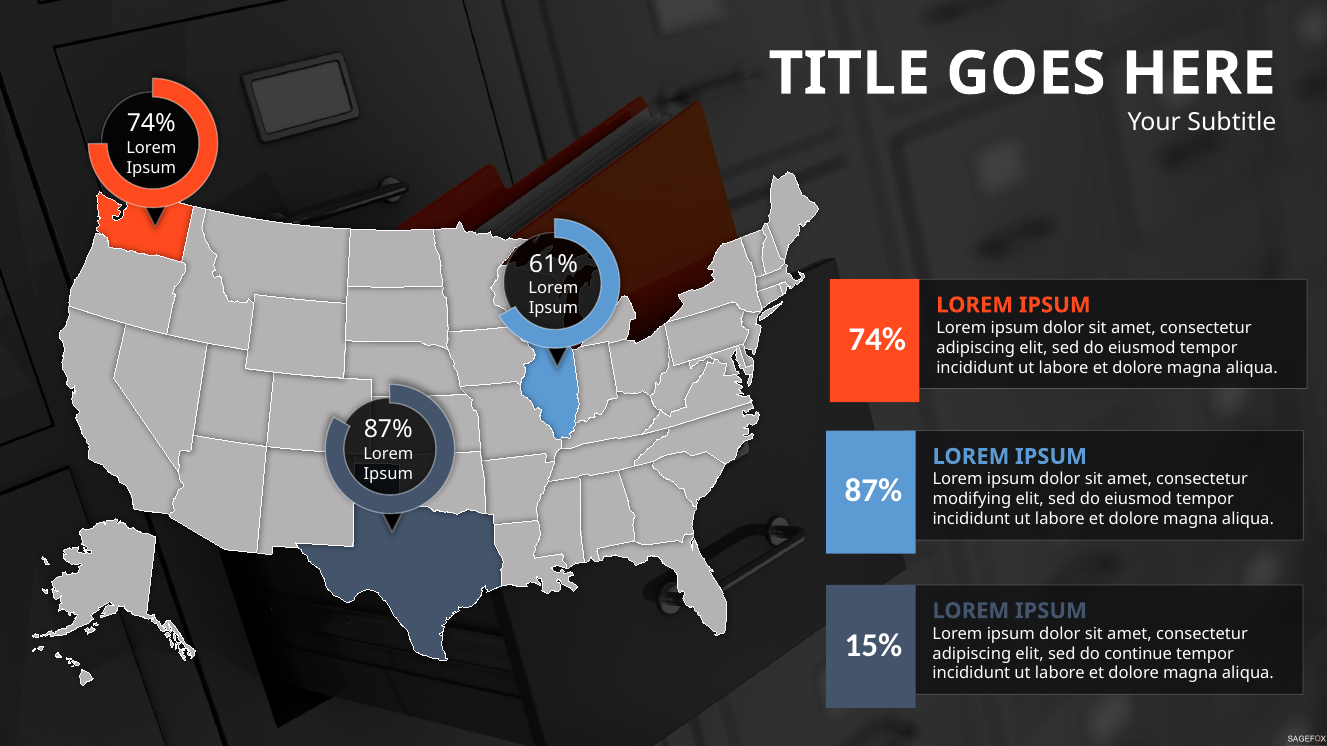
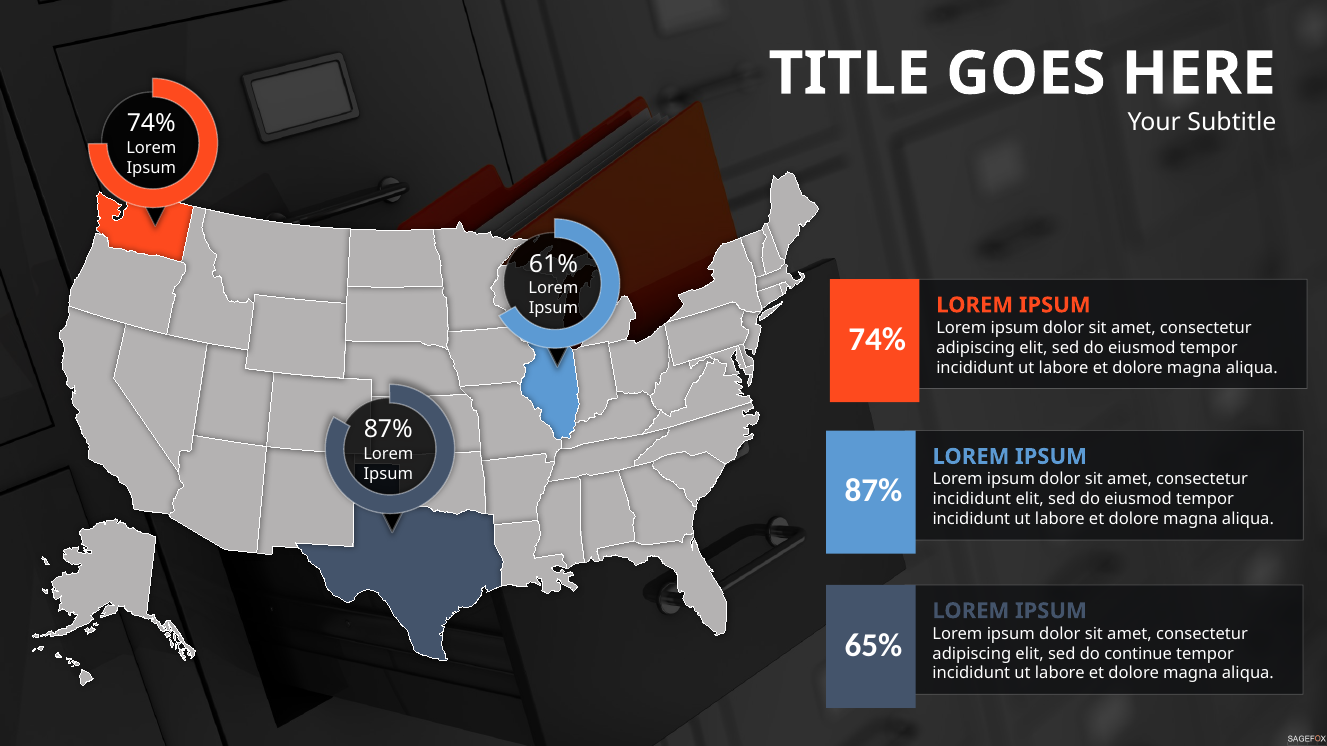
modifying at (972, 500): modifying -> incididunt
15%: 15% -> 65%
